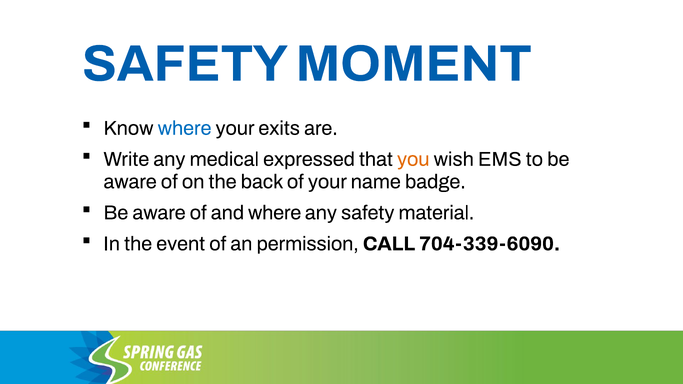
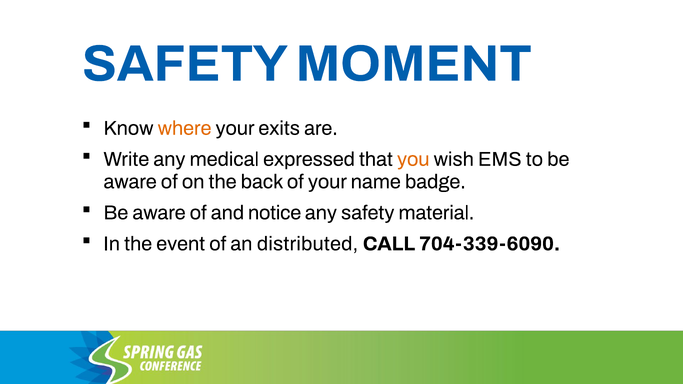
where at (185, 128) colour: blue -> orange
and where: where -> notice
permission: permission -> distributed
